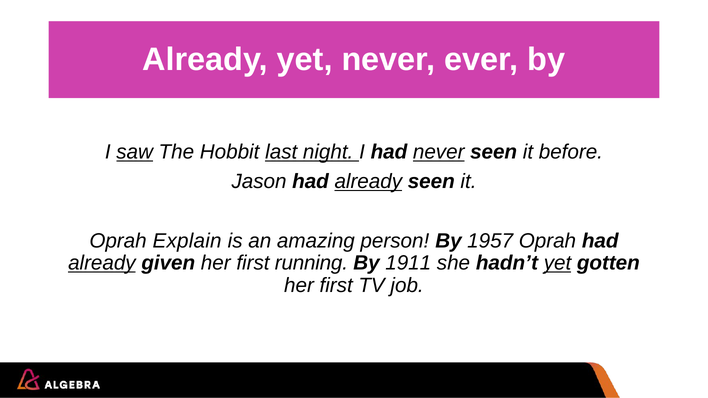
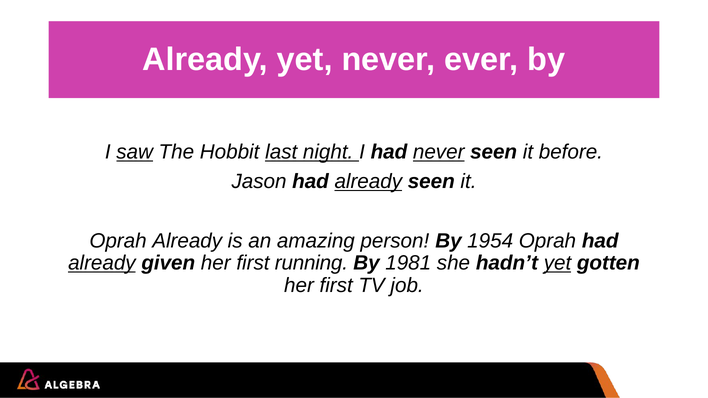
Oprah Explain: Explain -> Already
1957: 1957 -> 1954
1911: 1911 -> 1981
